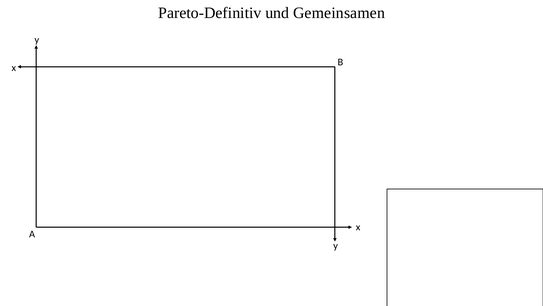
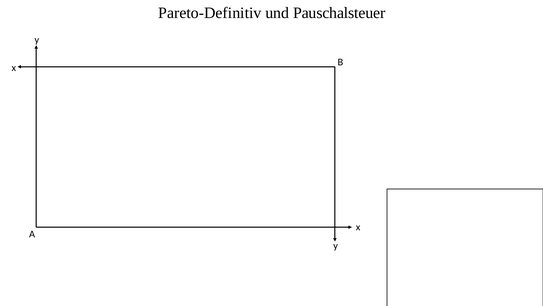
Gemeinsamen: Gemeinsamen -> Pauschalsteuer
